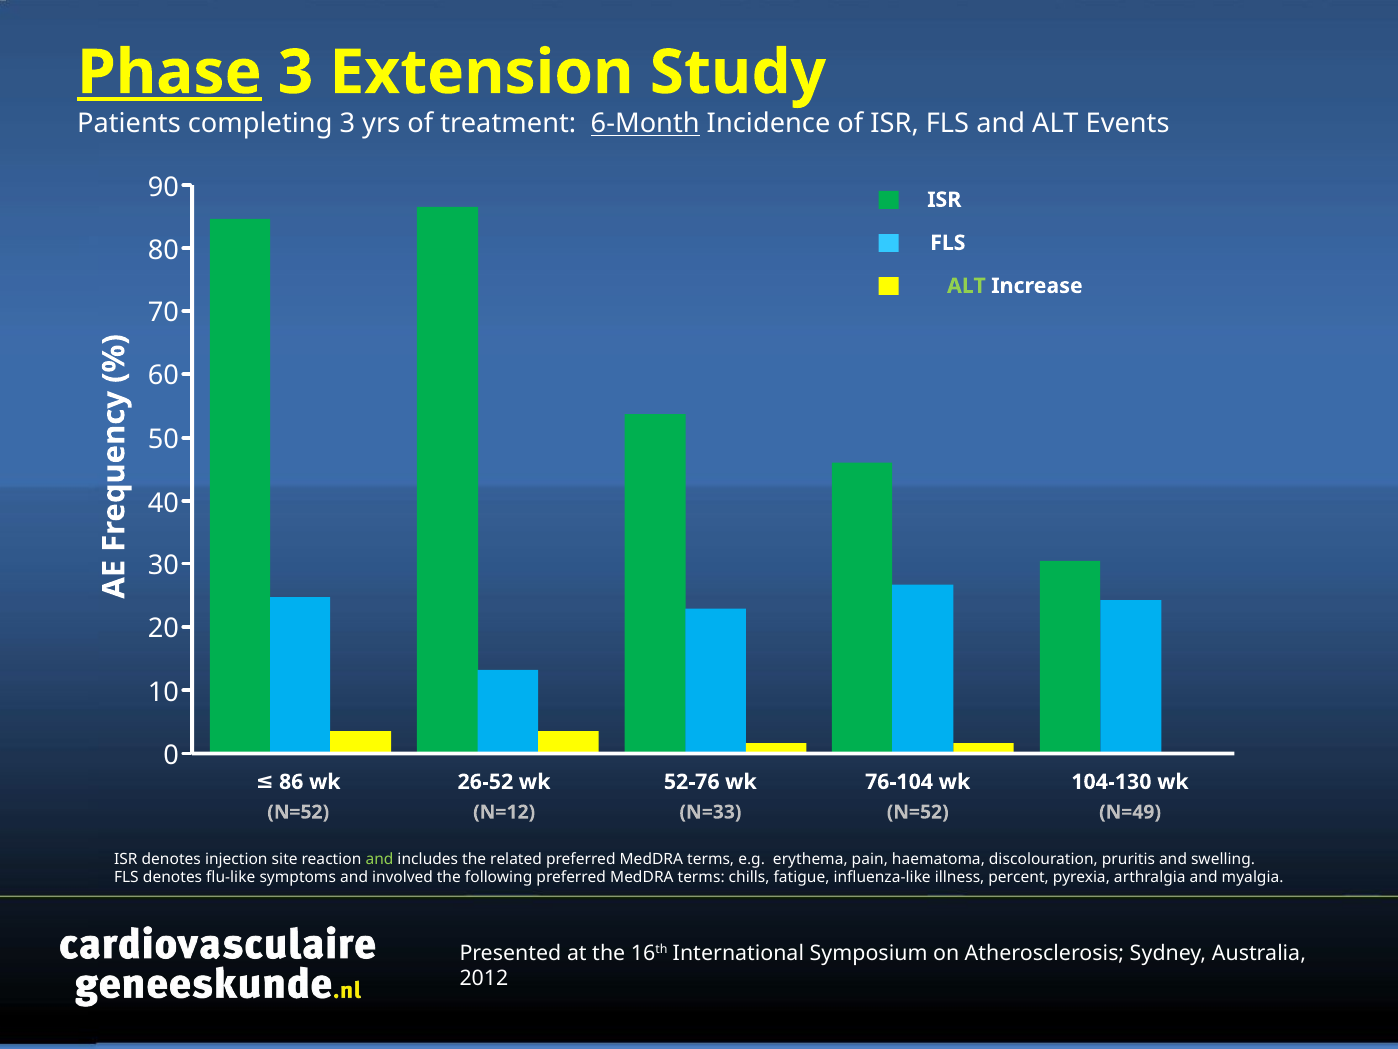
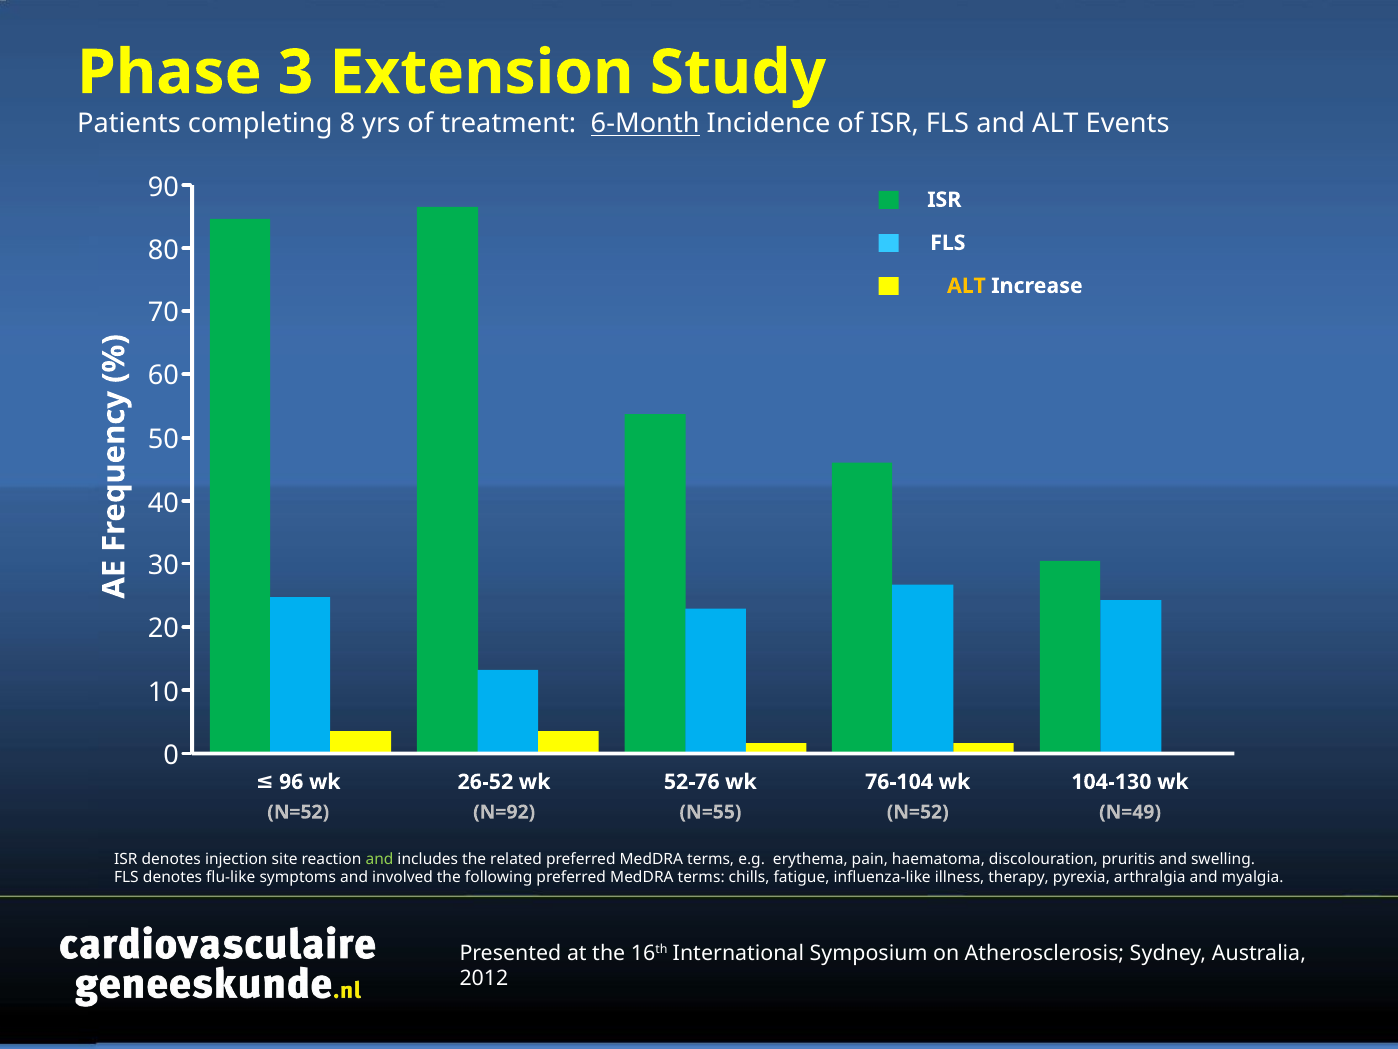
Phase underline: present -> none
completing 3: 3 -> 8
ALT at (966, 286) colour: light green -> yellow
86: 86 -> 96
N=12: N=12 -> N=92
N=33: N=33 -> N=55
percent: percent -> therapy
